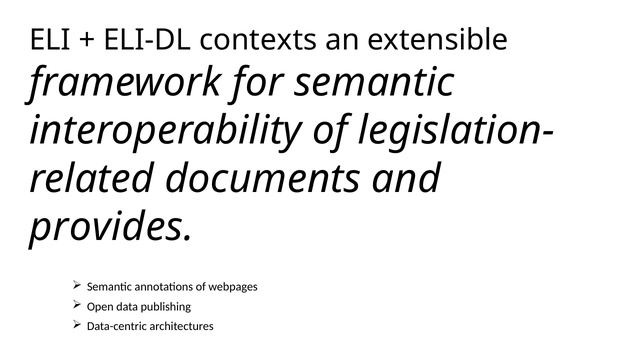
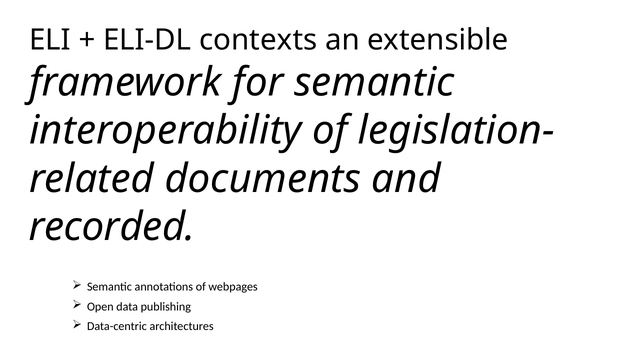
provides: provides -> recorded
